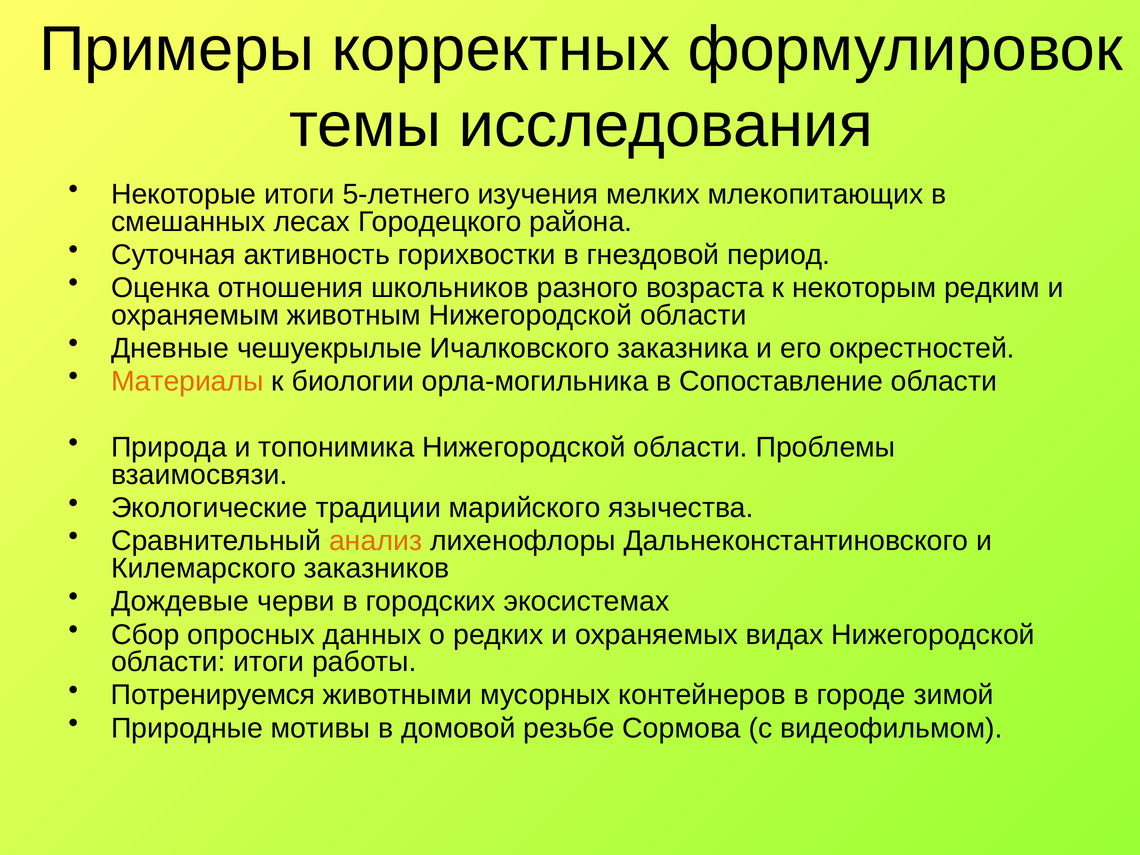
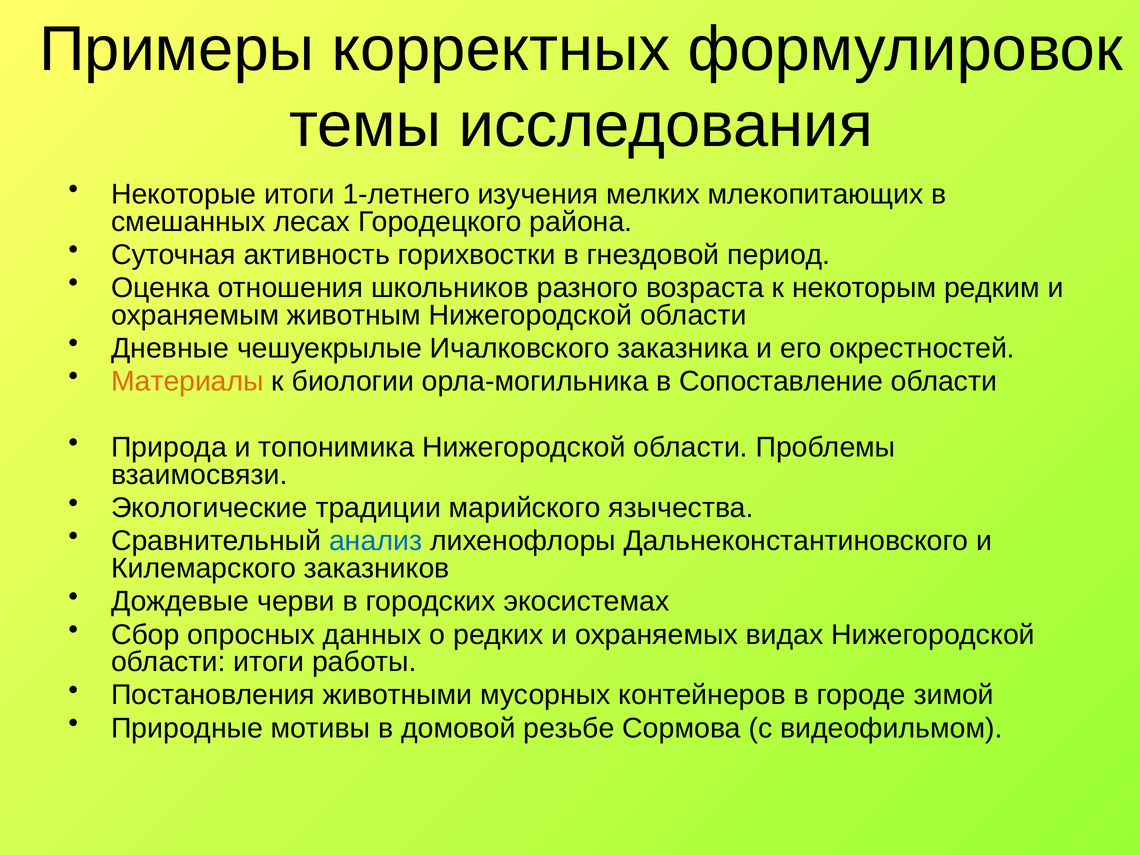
5-летнего: 5-летнего -> 1-летнего
анализ colour: orange -> blue
Потренируемся: Потренируемся -> Постановления
